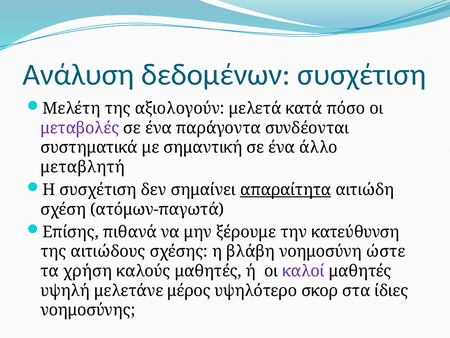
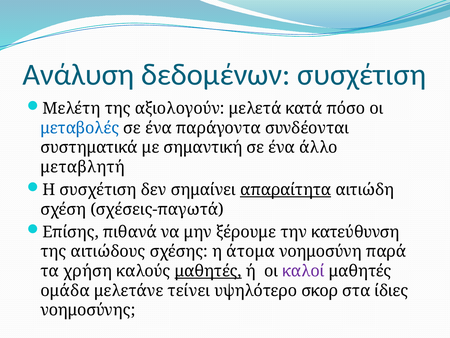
μεταβολές colour: purple -> blue
ατόμων-παγωτά: ατόμων-παγωτά -> σχέσεις-παγωτά
βλάβη: βλάβη -> άτομα
ώστε: ώστε -> παρά
μαθητές at (208, 271) underline: none -> present
υψηλή: υψηλή -> ομάδα
μέρος: μέρος -> τείνει
